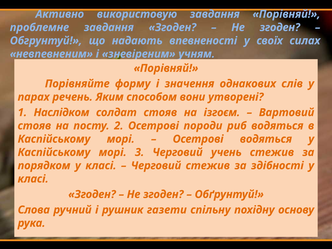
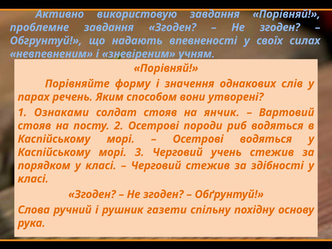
Наслідком: Наслідком -> Ознаками
ізгоєм: ізгоєм -> янчик
